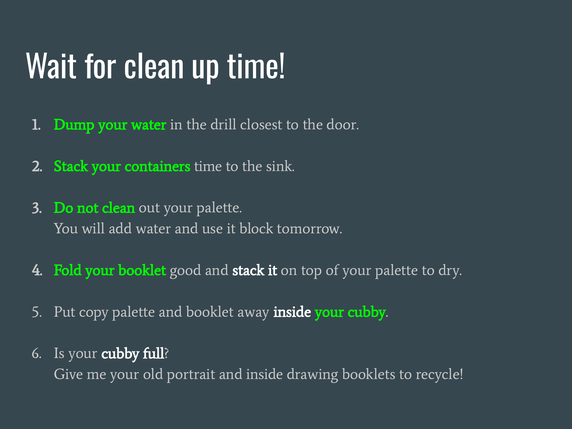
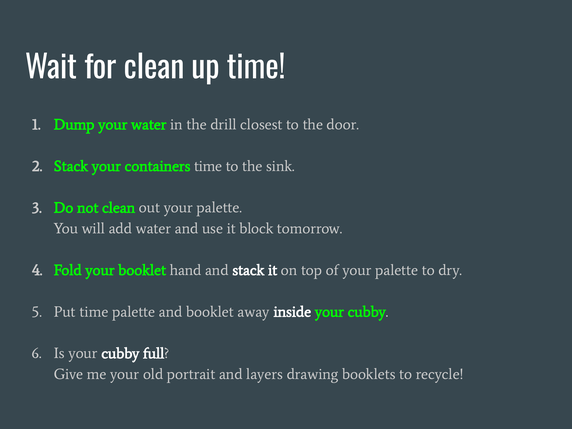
good: good -> hand
Put copy: copy -> time
and inside: inside -> layers
